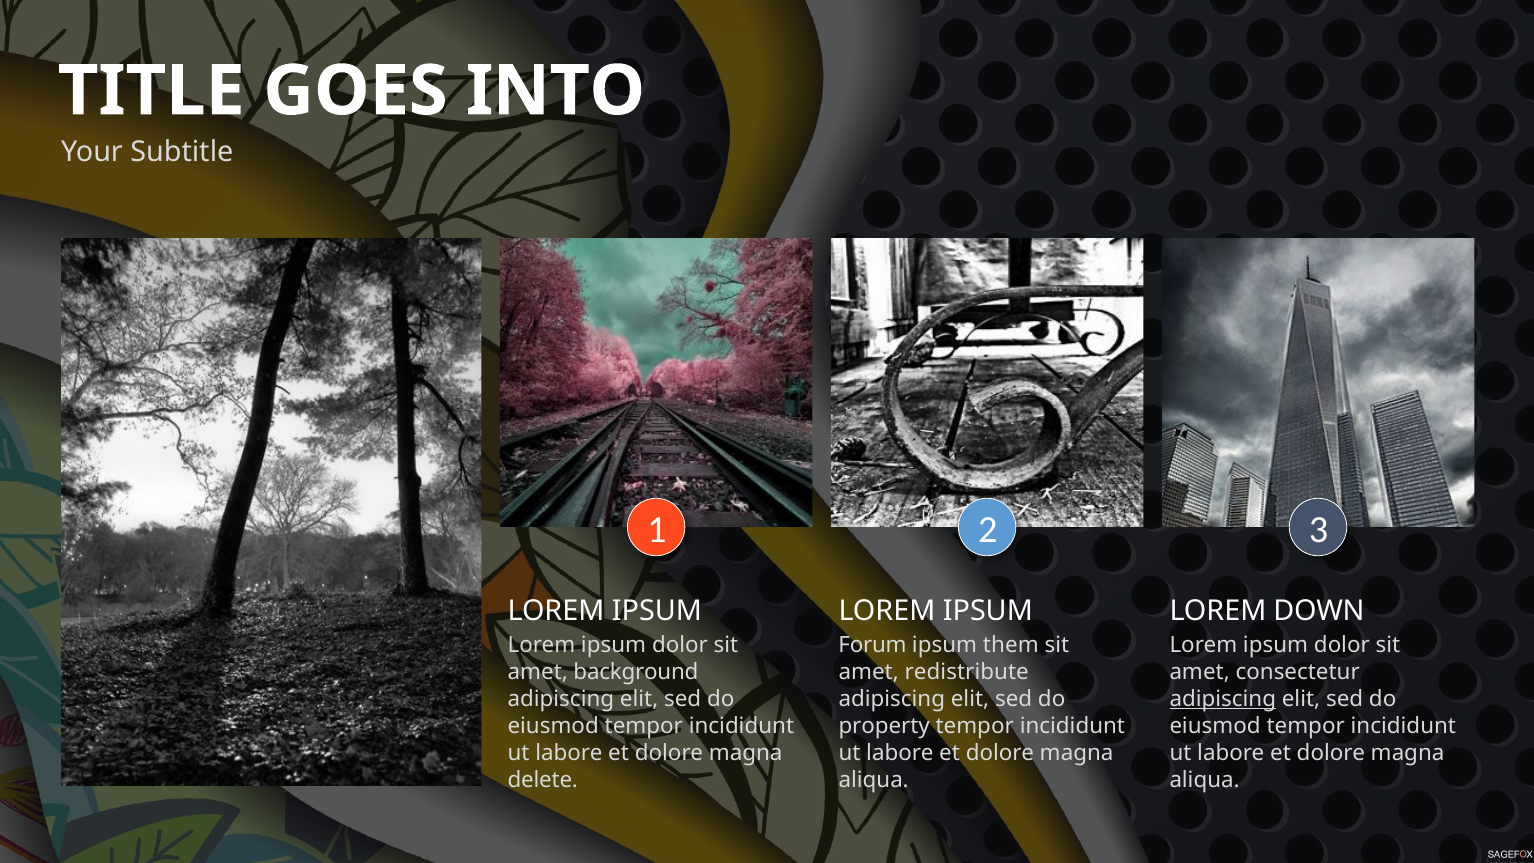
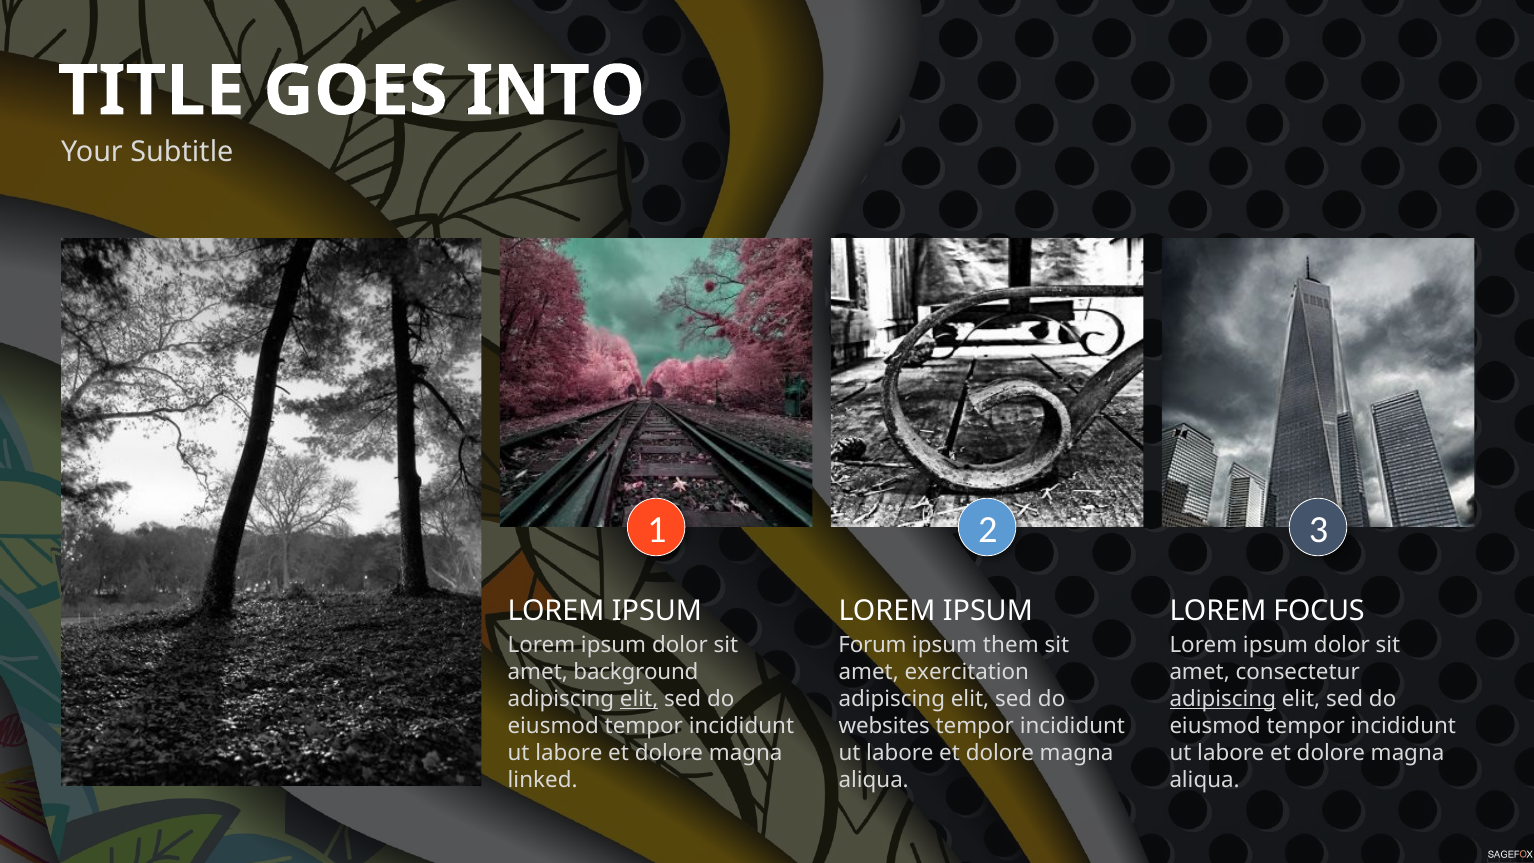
DOWN: DOWN -> FOCUS
redistribute: redistribute -> exercitation
elit at (639, 699) underline: none -> present
property: property -> websites
delete: delete -> linked
